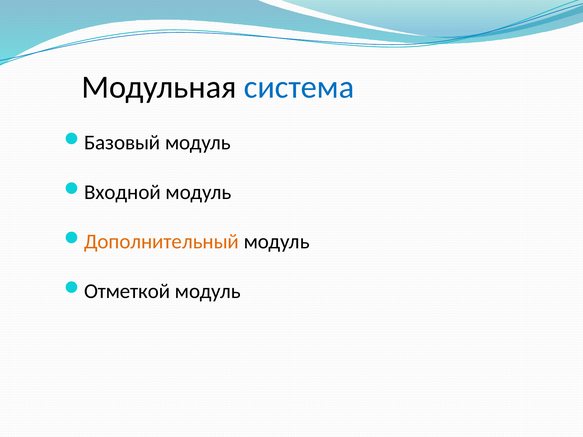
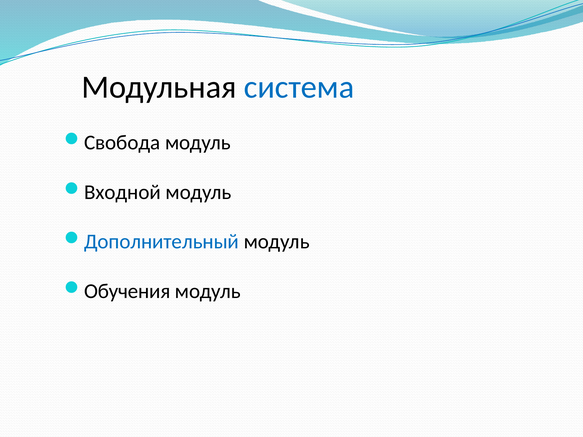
Базовый: Базовый -> Свобода
Дополнительный colour: orange -> blue
Отметкой: Отметкой -> Обучения
